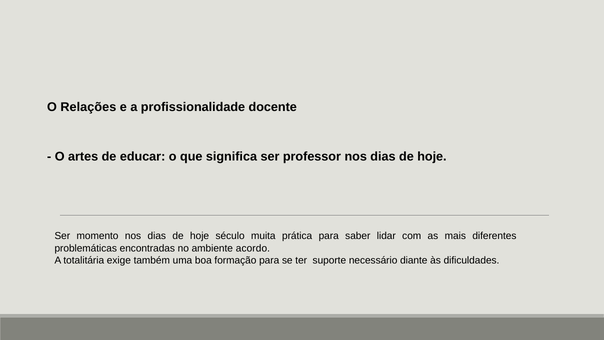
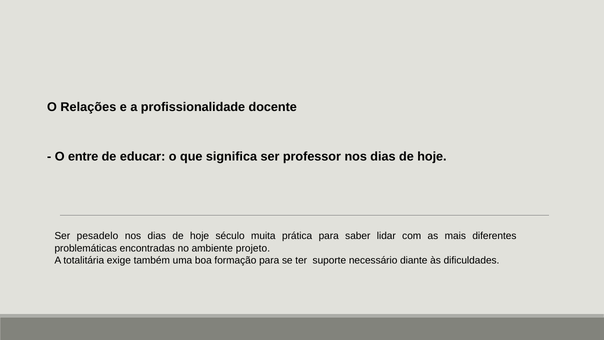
artes: artes -> entre
momento: momento -> pesadelo
acordo: acordo -> projeto
